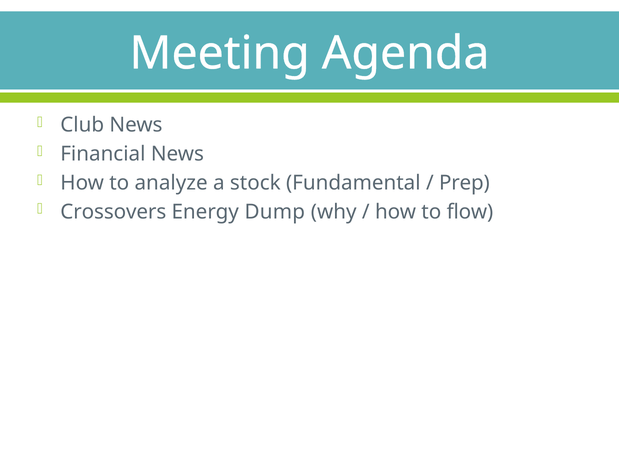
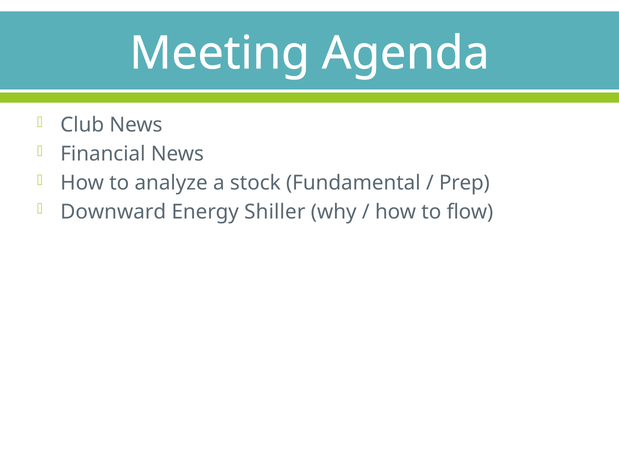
Crossovers: Crossovers -> Downward
Dump: Dump -> Shiller
